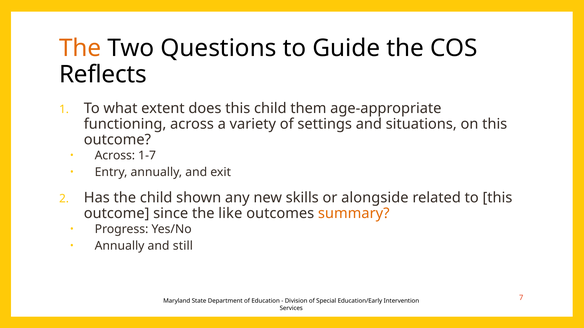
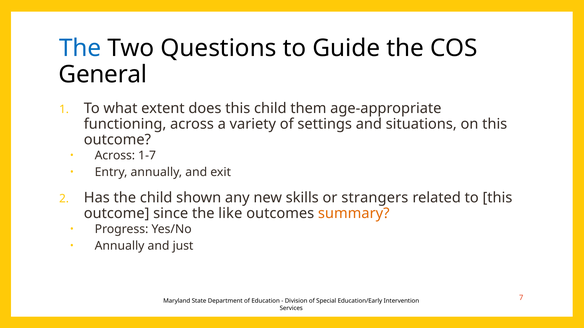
The at (80, 48) colour: orange -> blue
Reflects: Reflects -> General
alongside: alongside -> strangers
still: still -> just
